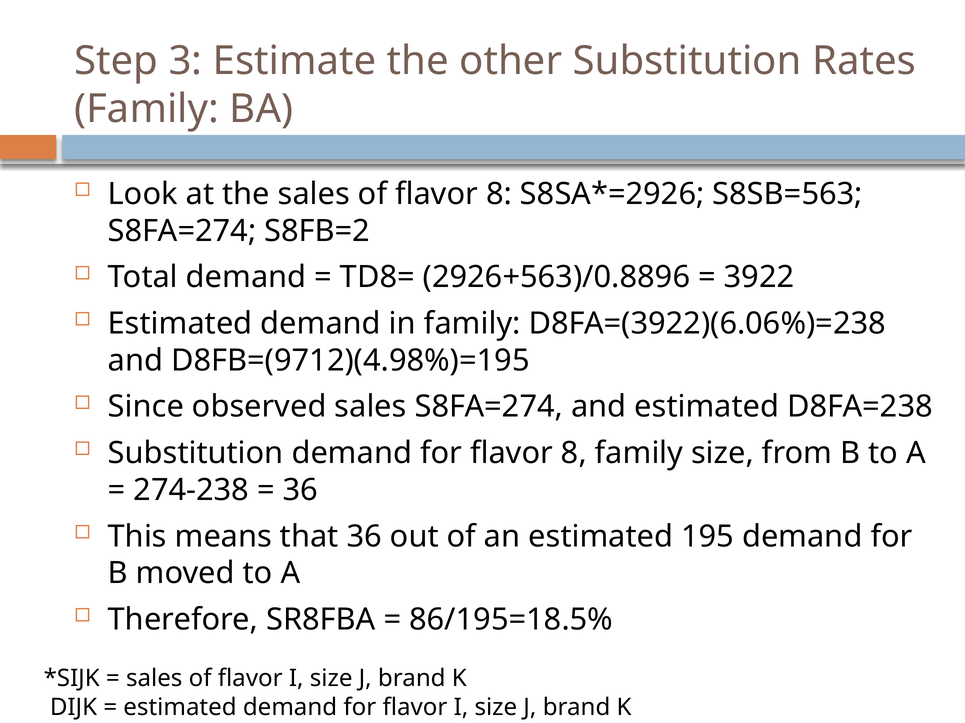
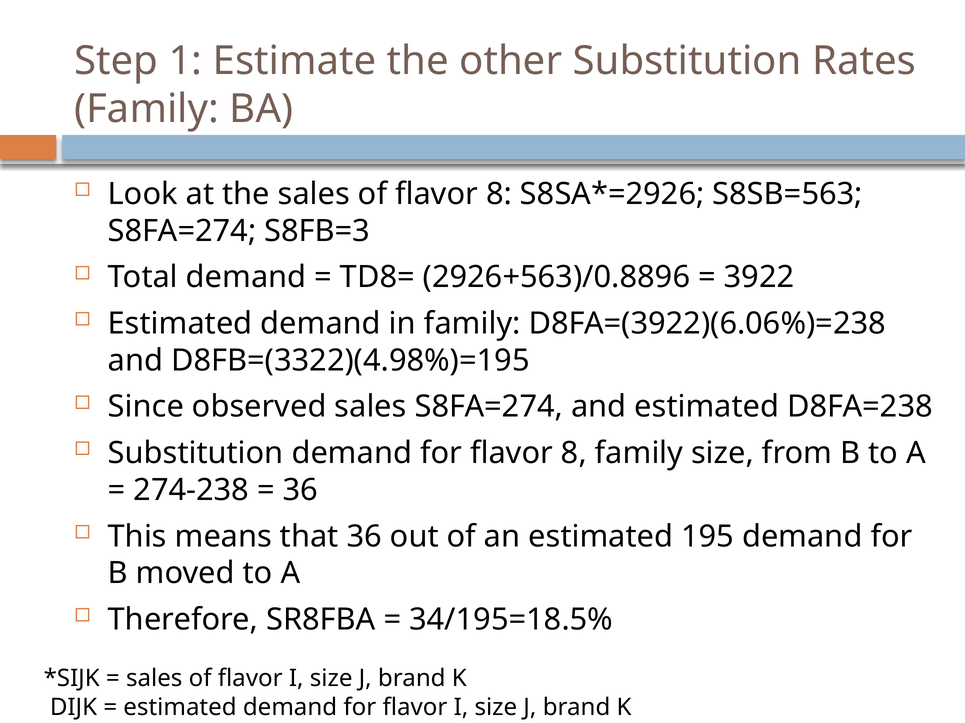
3: 3 -> 1
S8FB=2: S8FB=2 -> S8FB=3
D8FB=(9712)(4.98%)=195: D8FB=(9712)(4.98%)=195 -> D8FB=(3322)(4.98%)=195
86/195=18.5%: 86/195=18.5% -> 34/195=18.5%
